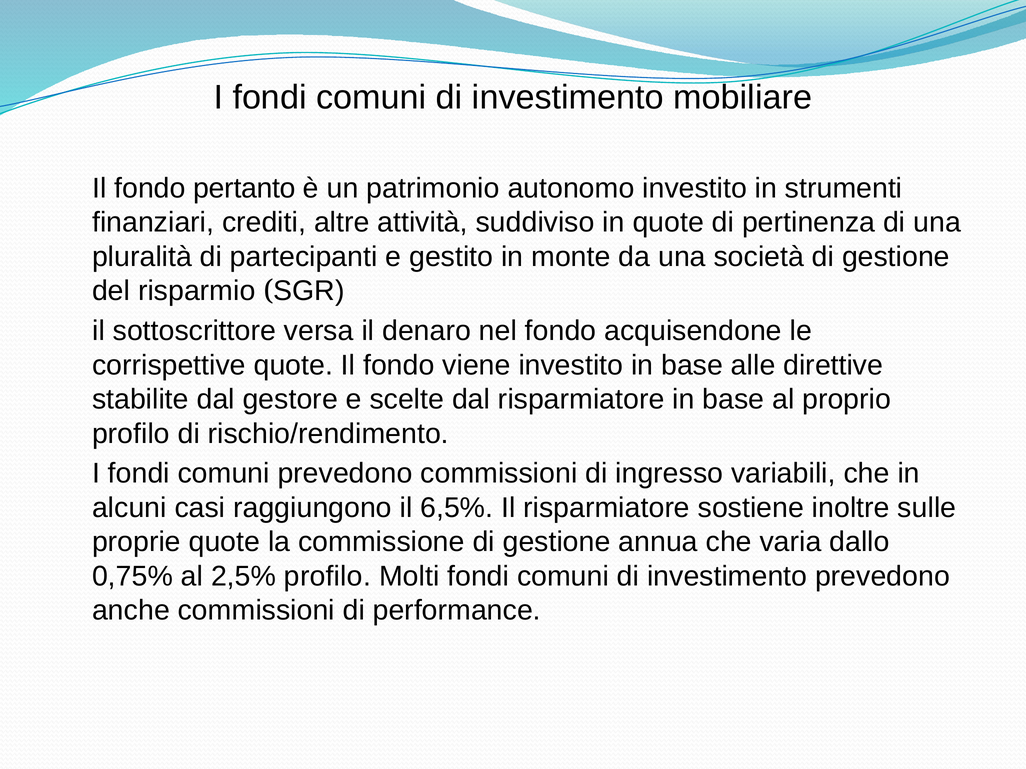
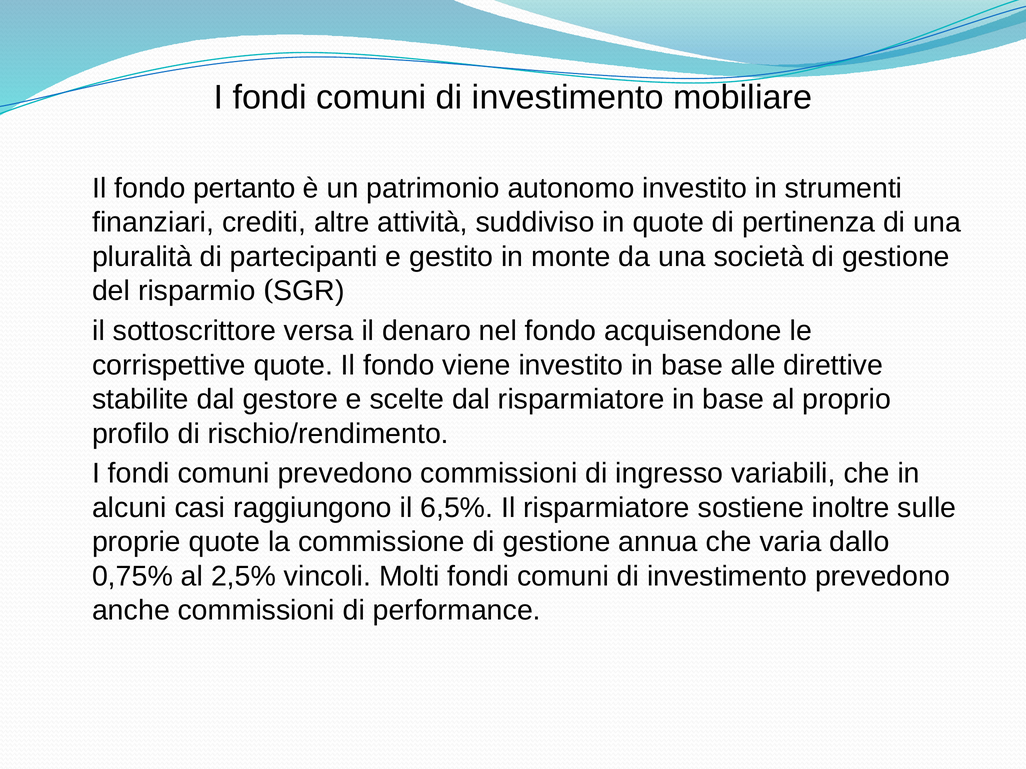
2,5% profilo: profilo -> vincoli
